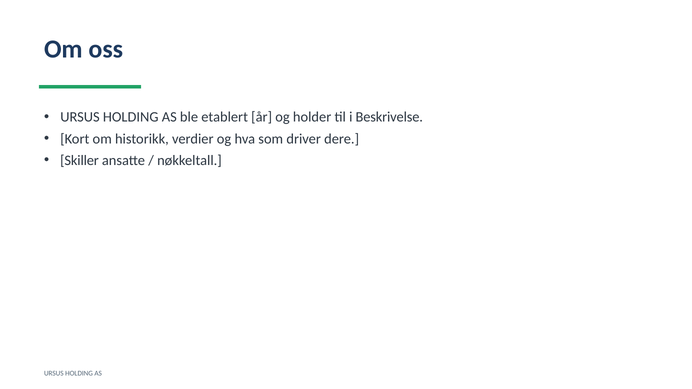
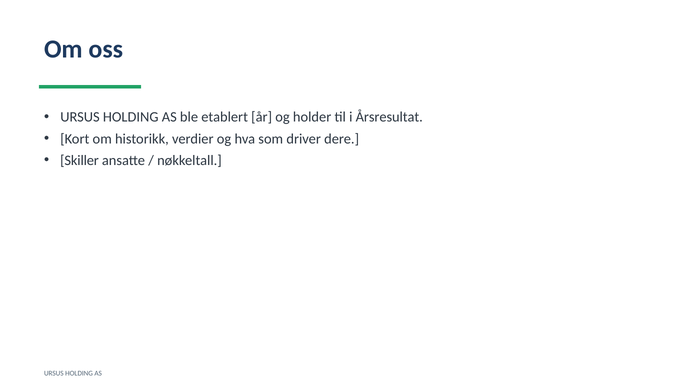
Beskrivelse: Beskrivelse -> Årsresultat
